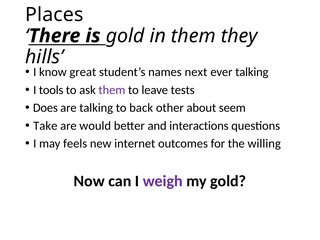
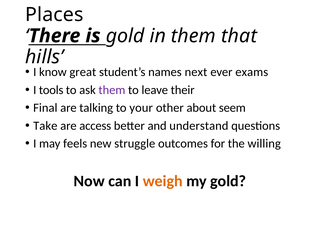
they: they -> that
ever talking: talking -> exams
tests: tests -> their
Does: Does -> Final
back: back -> your
would: would -> access
interactions: interactions -> understand
internet: internet -> struggle
weigh colour: purple -> orange
